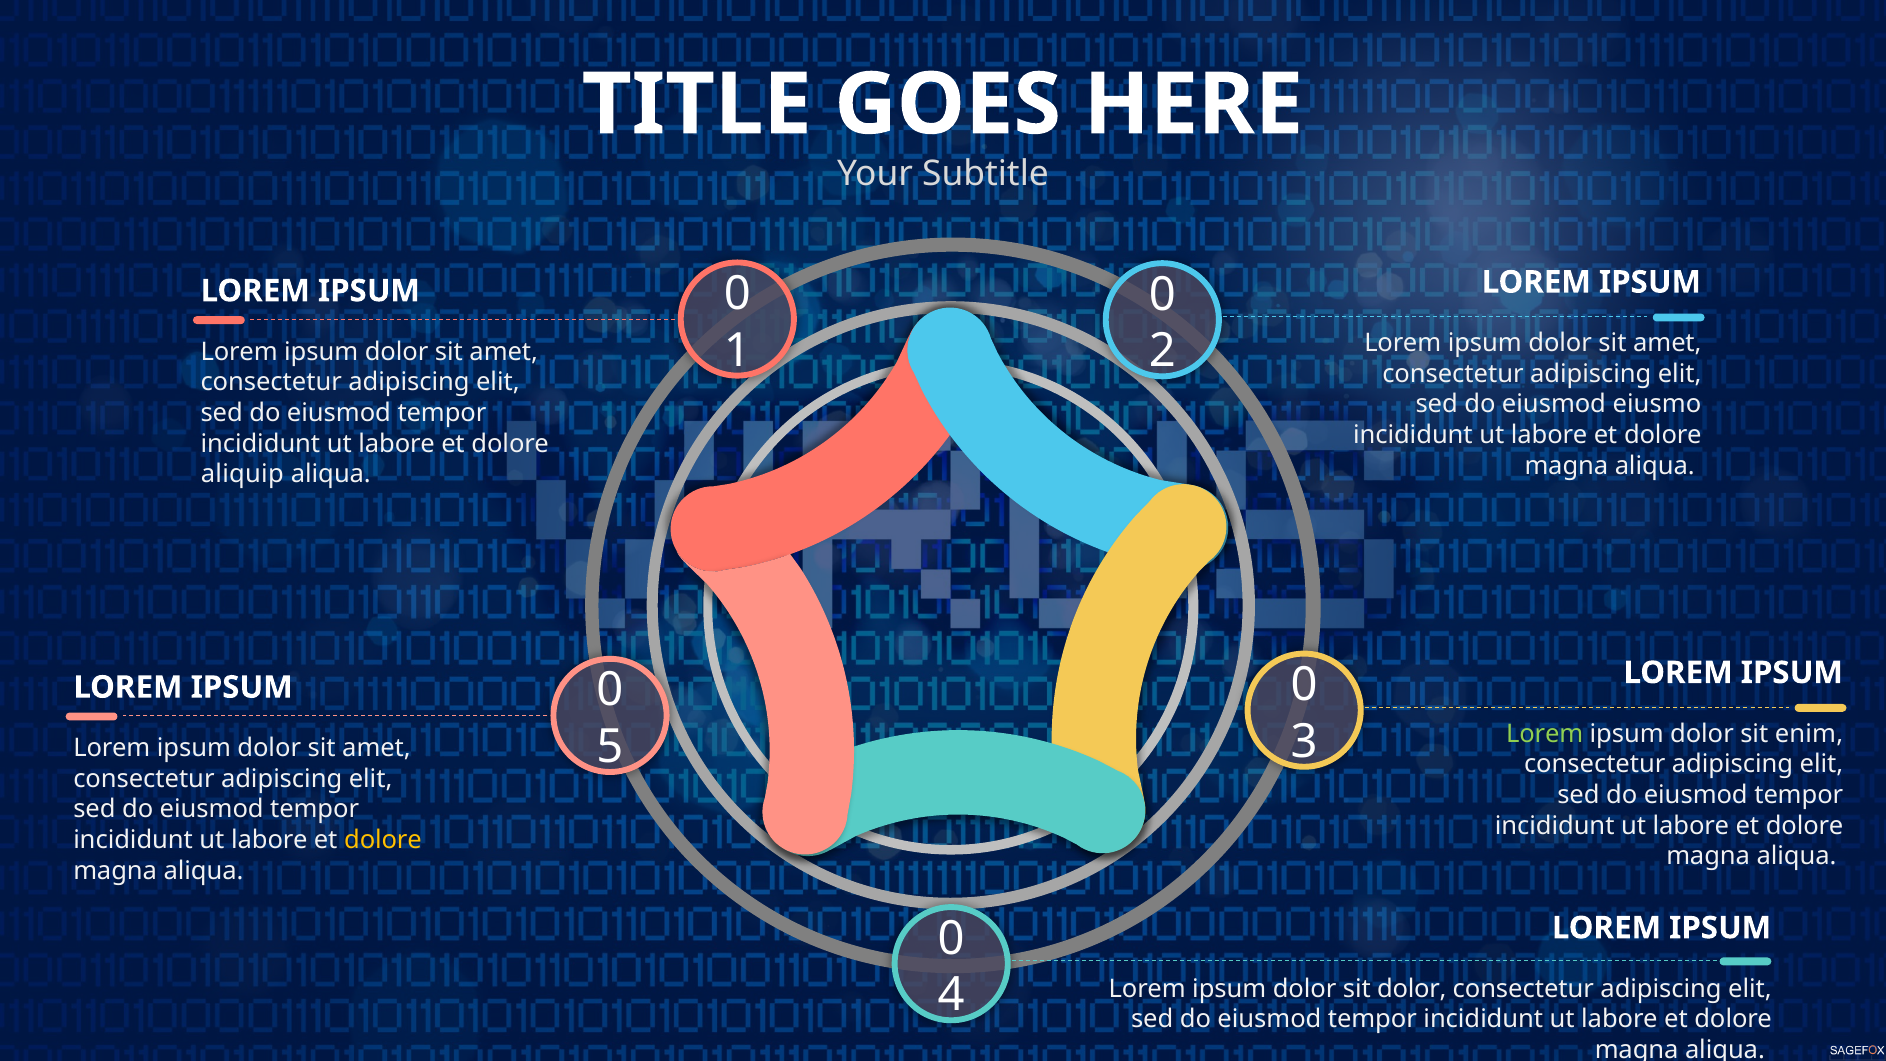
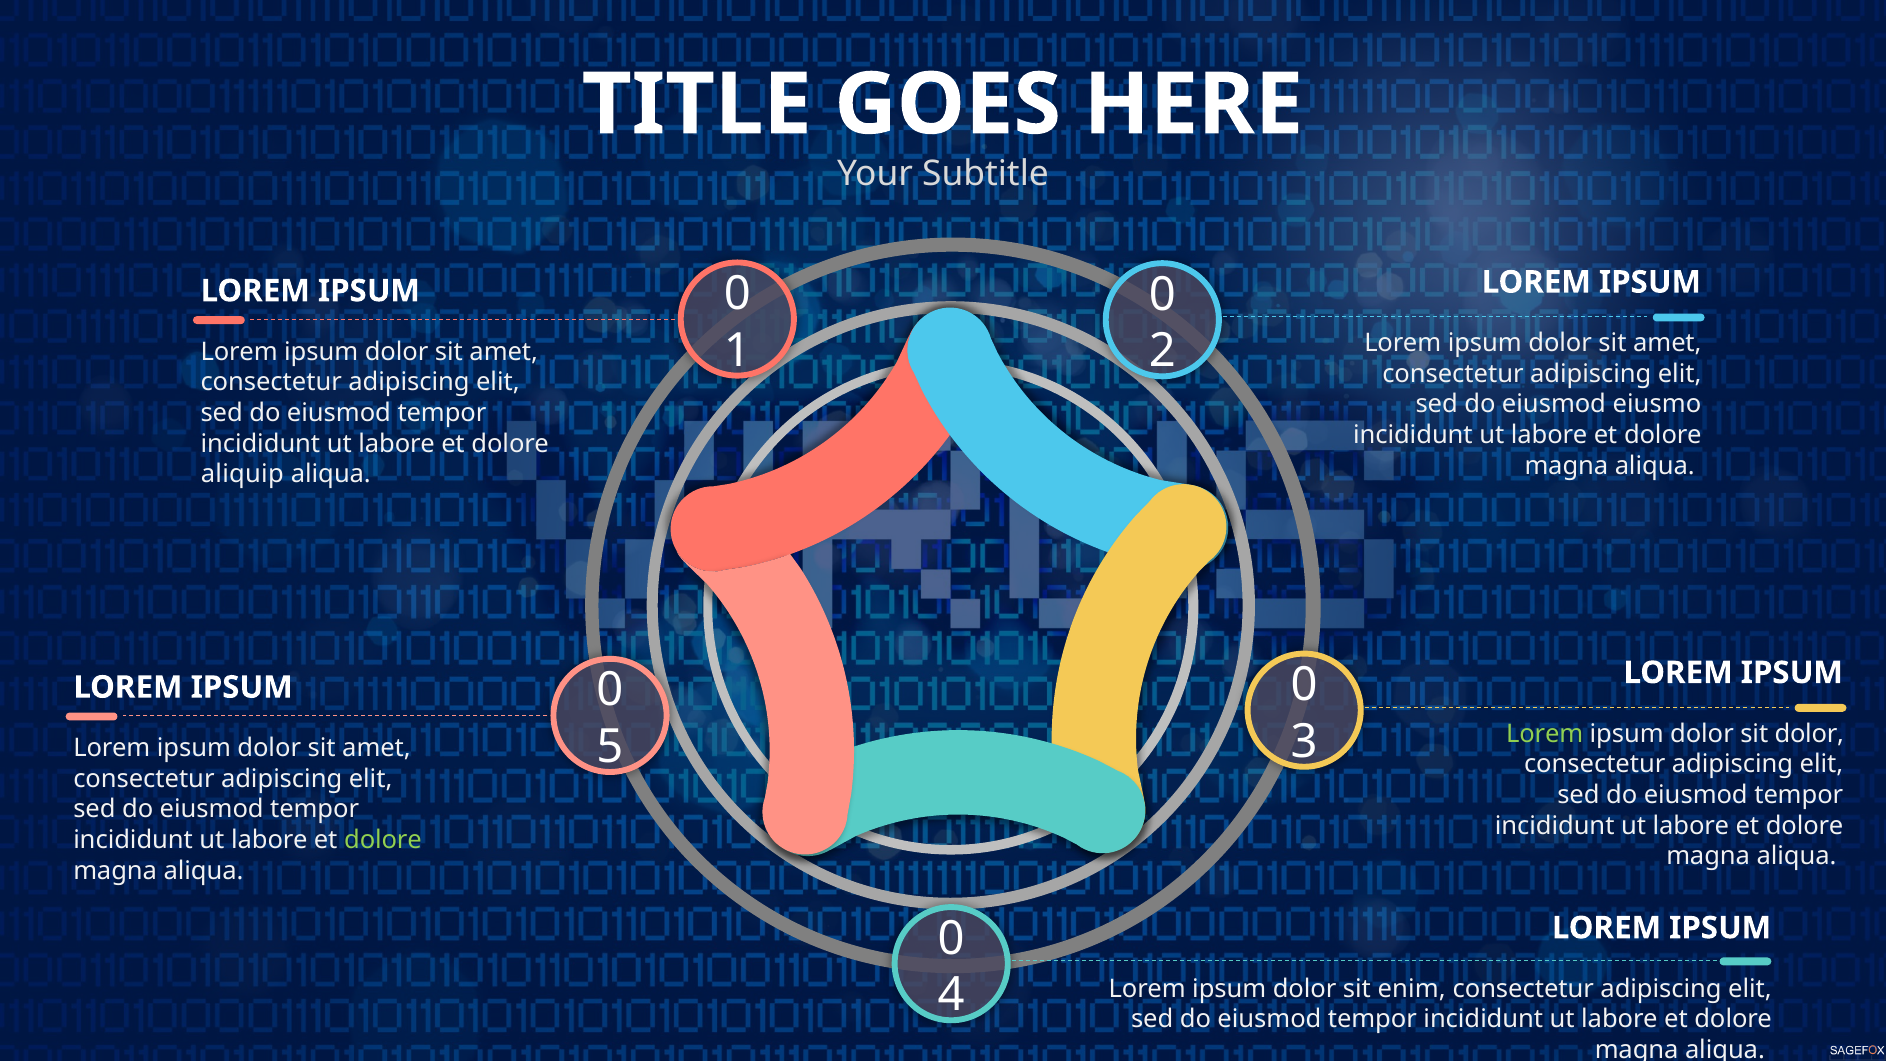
sit enim: enim -> dolor
dolore at (383, 840) colour: yellow -> light green
sit dolor: dolor -> enim
